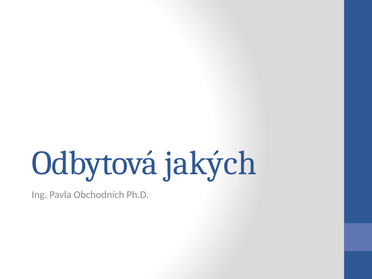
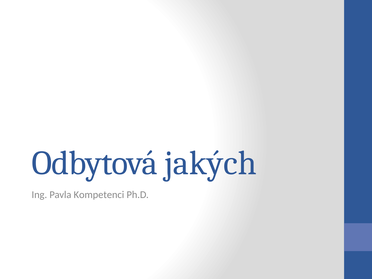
Obchodních: Obchodních -> Kompetenci
